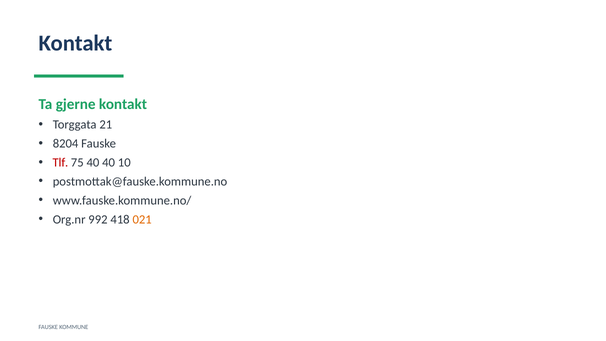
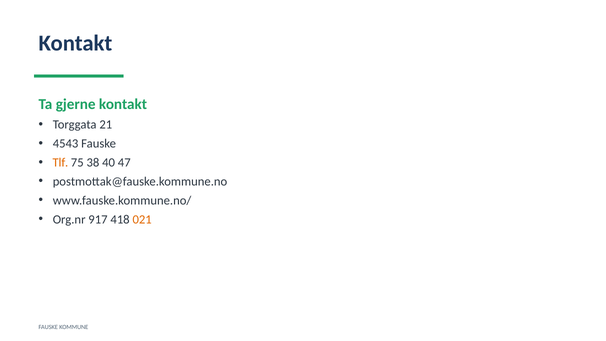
8204: 8204 -> 4543
Tlf colour: red -> orange
75 40: 40 -> 38
10: 10 -> 47
992: 992 -> 917
